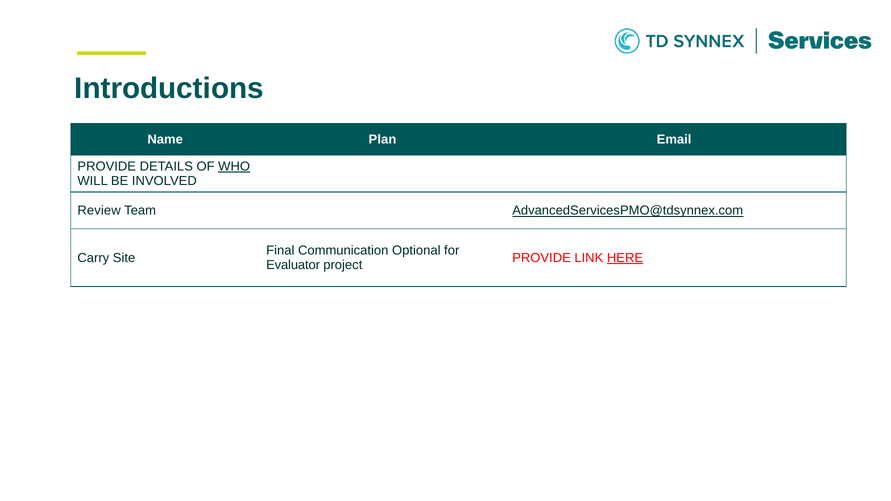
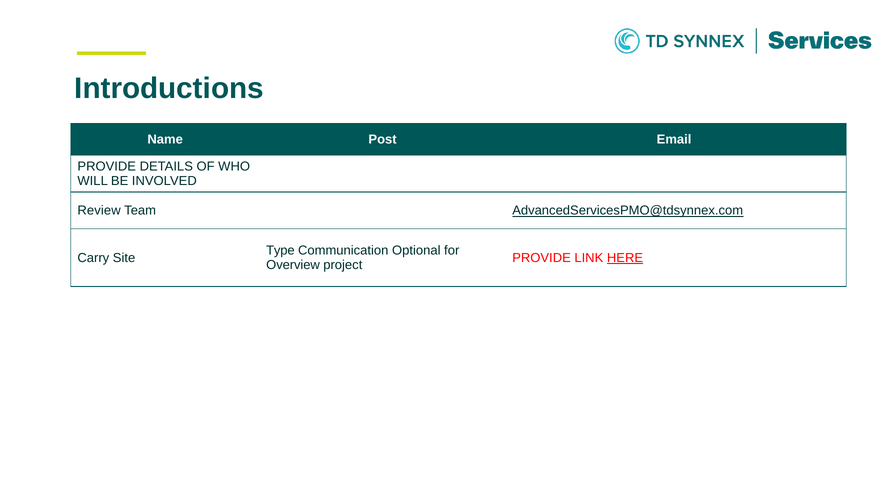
Plan: Plan -> Post
WHO underline: present -> none
Final: Final -> Type
Evaluator: Evaluator -> Overview
